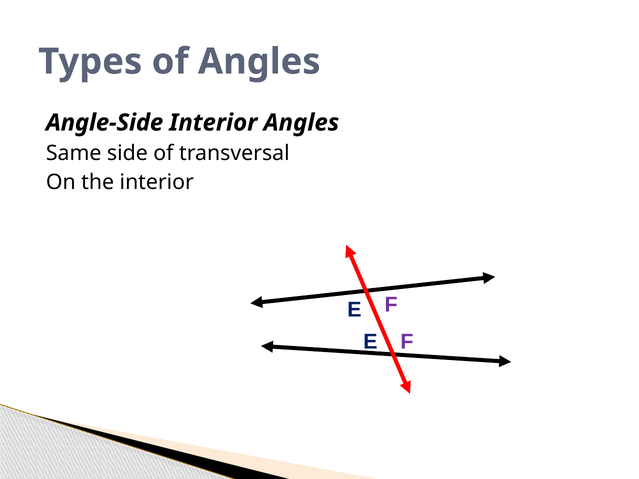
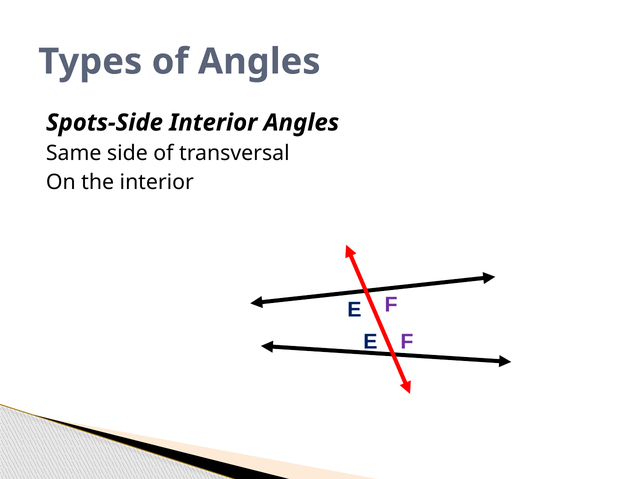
Angle-Side: Angle-Side -> Spots-Side
